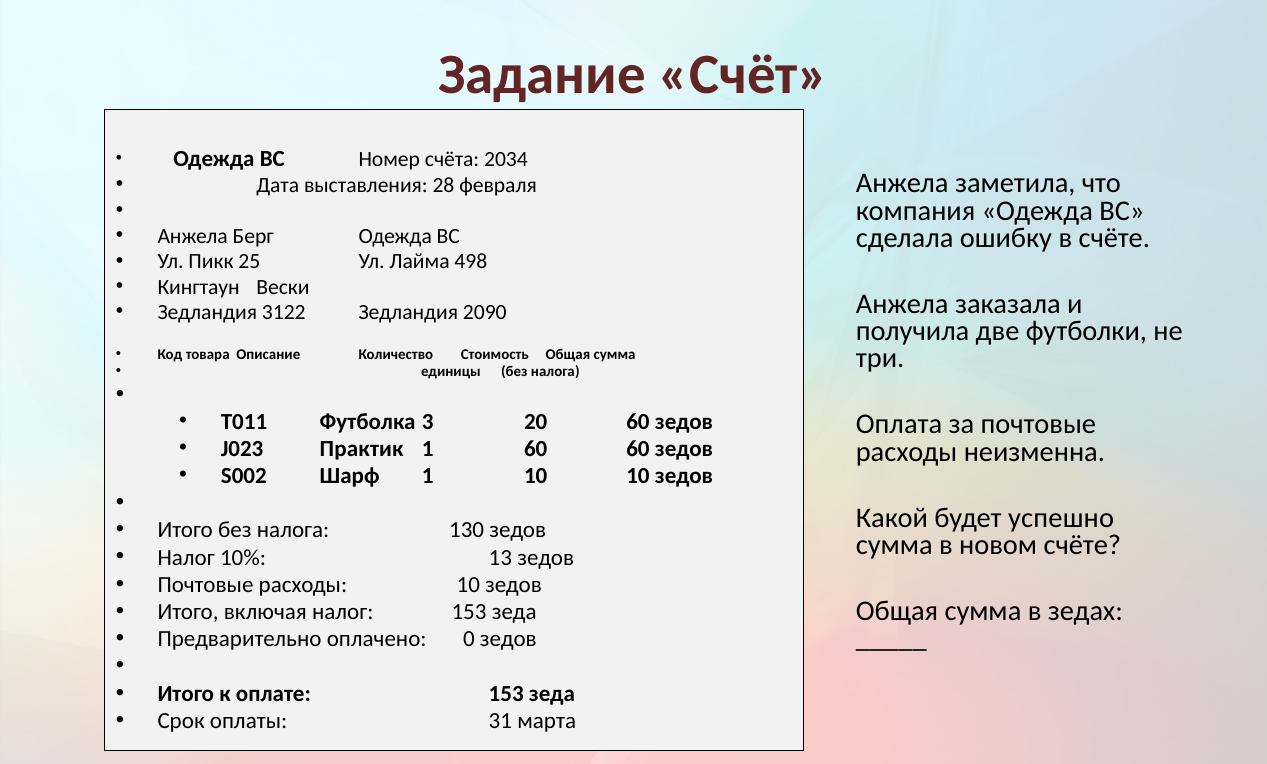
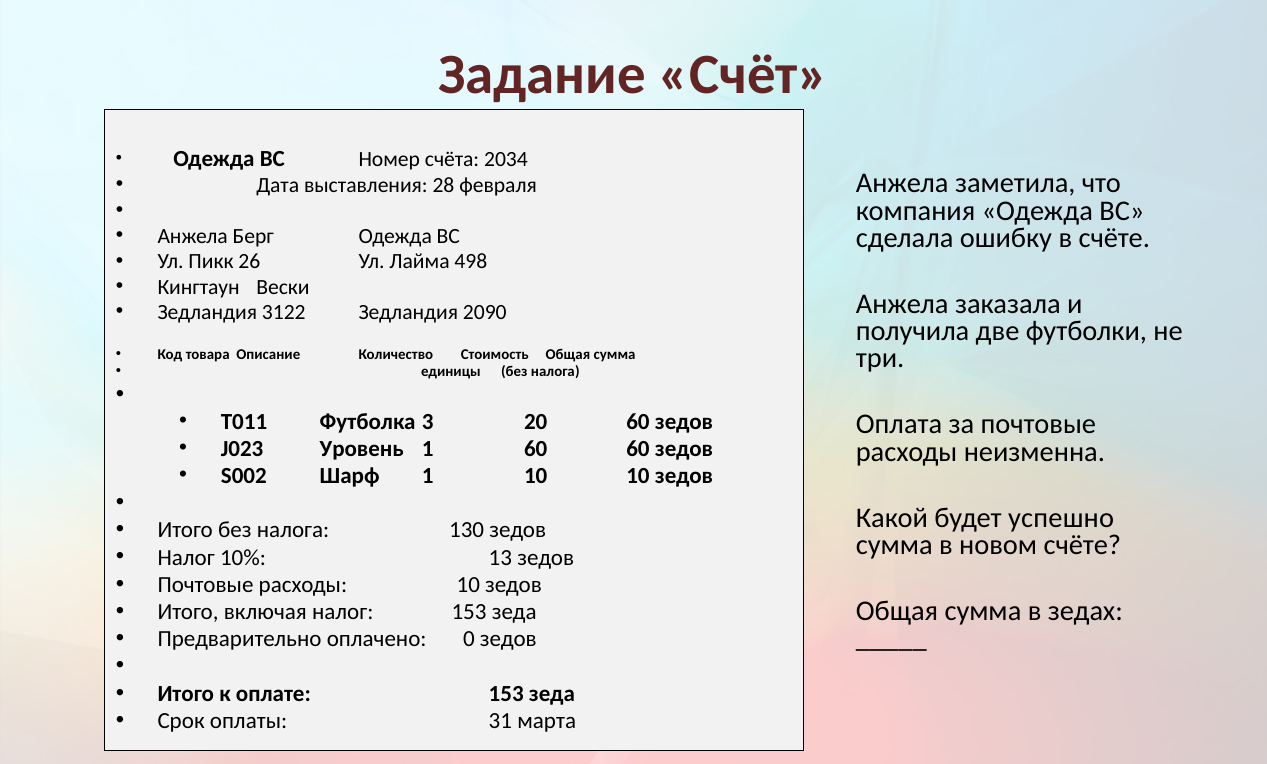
25: 25 -> 26
Практик: Практик -> Уровень
